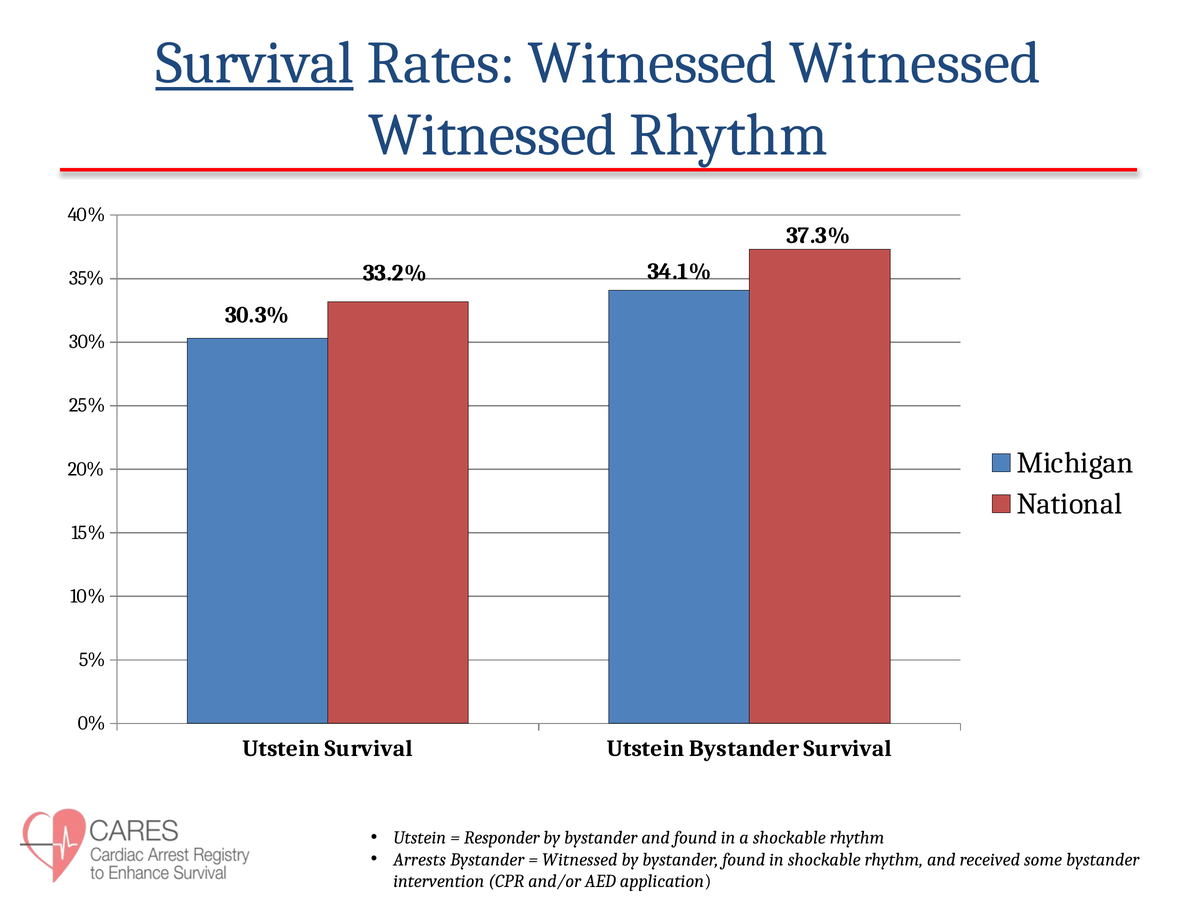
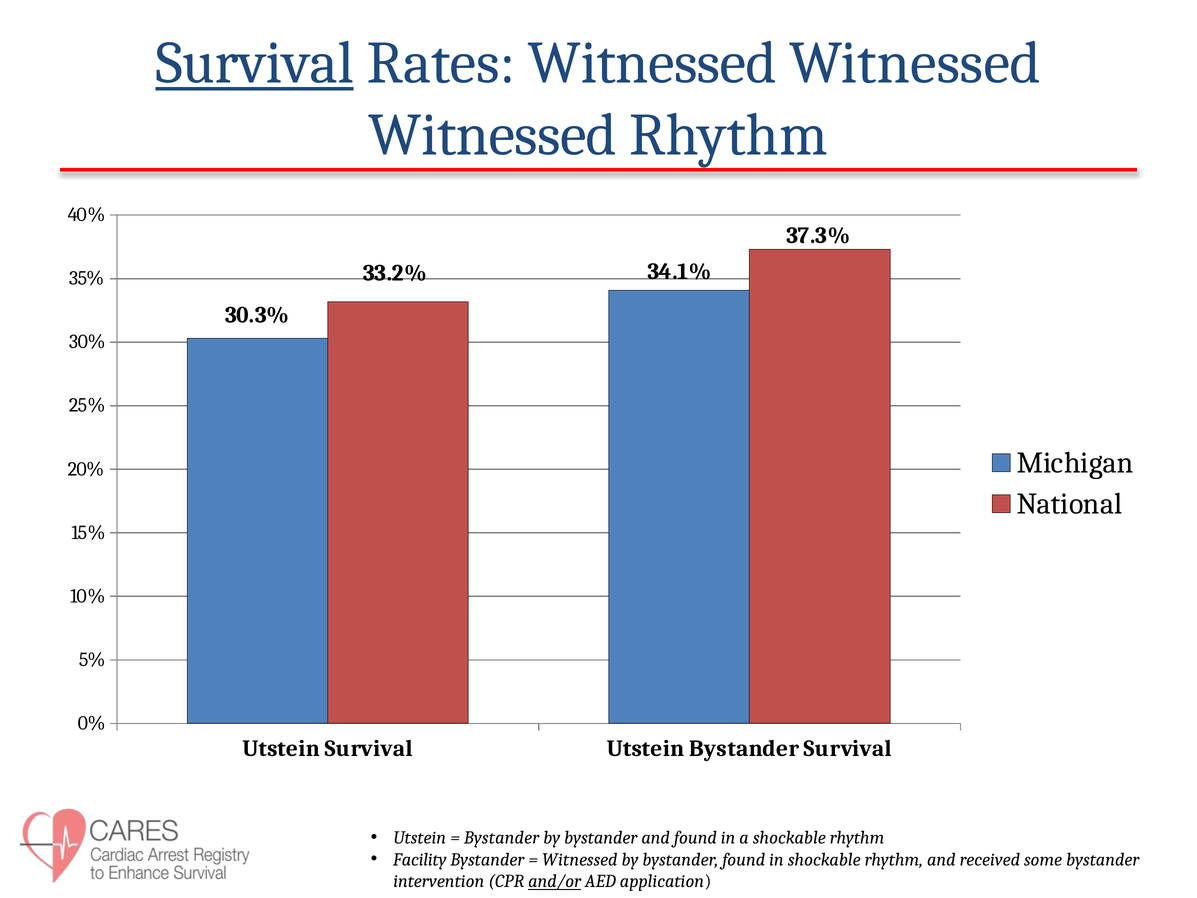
Responder at (502, 837): Responder -> Bystander
Arrests: Arrests -> Facility
and/or underline: none -> present
